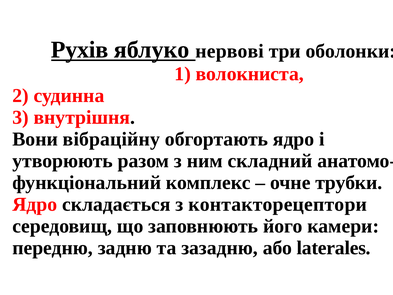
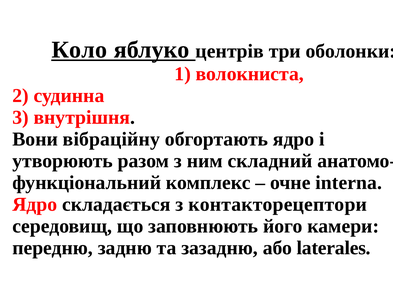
Рухів: Рухів -> Коло
нервові: нервові -> центрів
трубки: трубки -> interna
